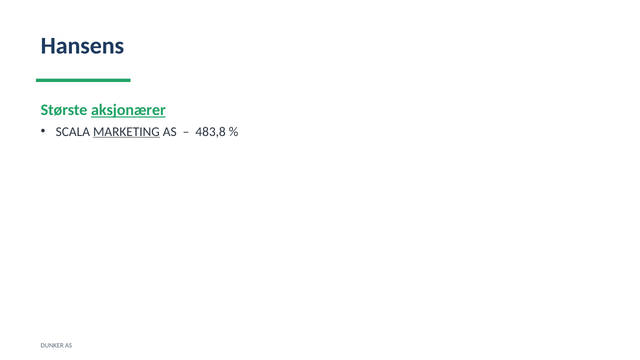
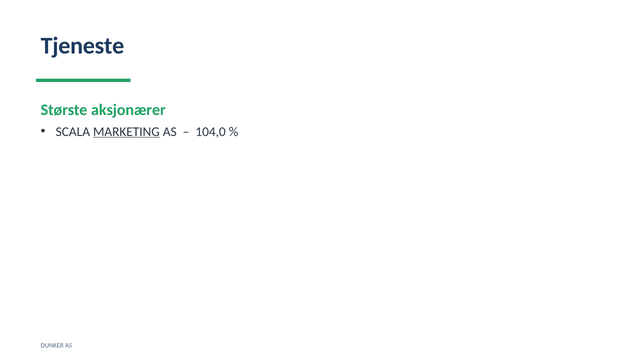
Hansens: Hansens -> Tjeneste
aksjonærer underline: present -> none
483,8: 483,8 -> 104,0
